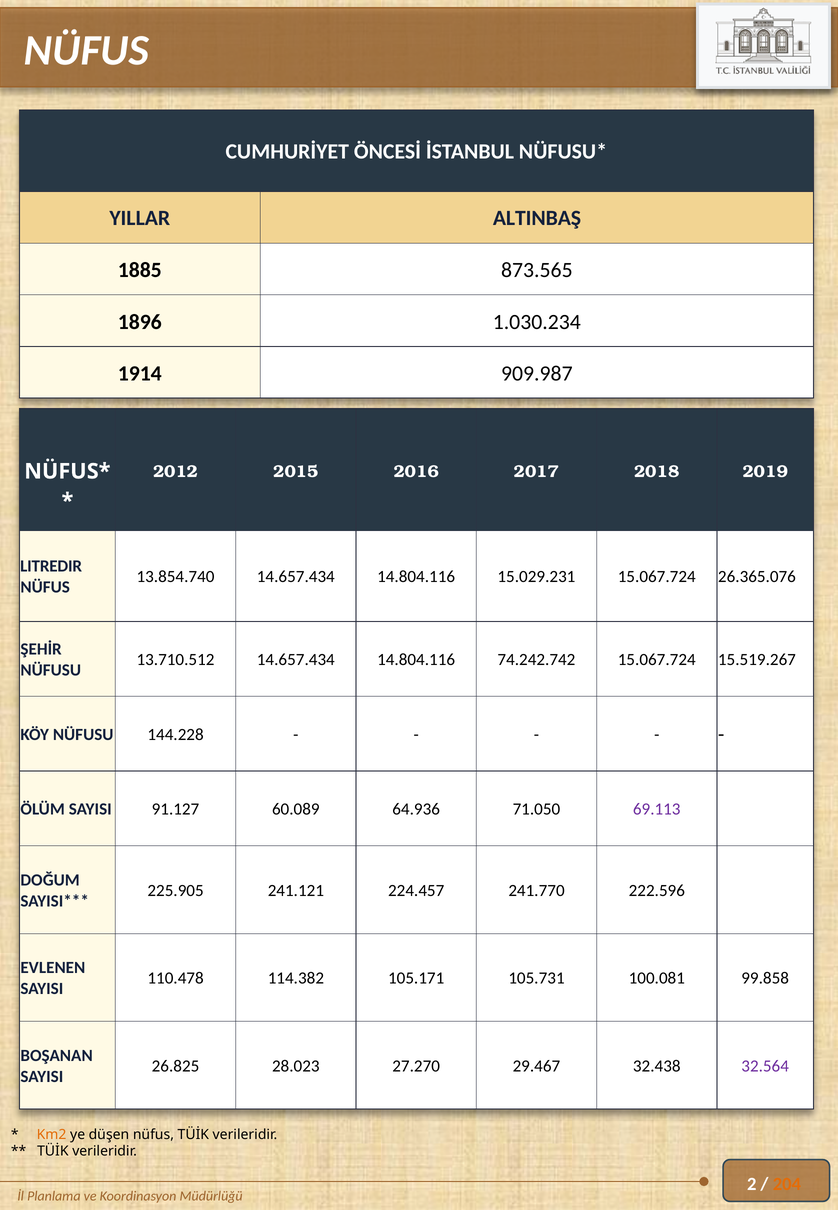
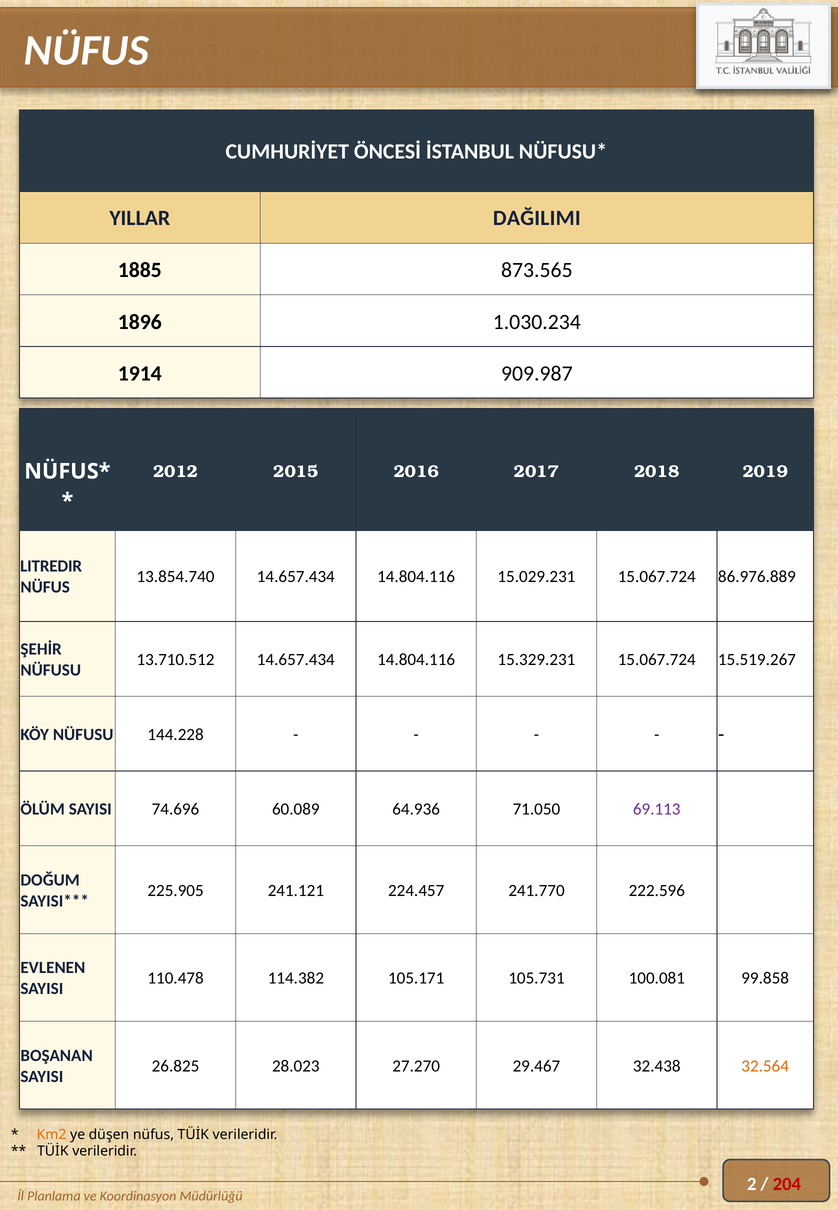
ALTINBAŞ: ALTINBAŞ -> DAĞILIMI
26.365.076: 26.365.076 -> 86.976.889
74.242.742: 74.242.742 -> 15.329.231
91.127: 91.127 -> 74.696
32.564 colour: purple -> orange
204 colour: orange -> red
